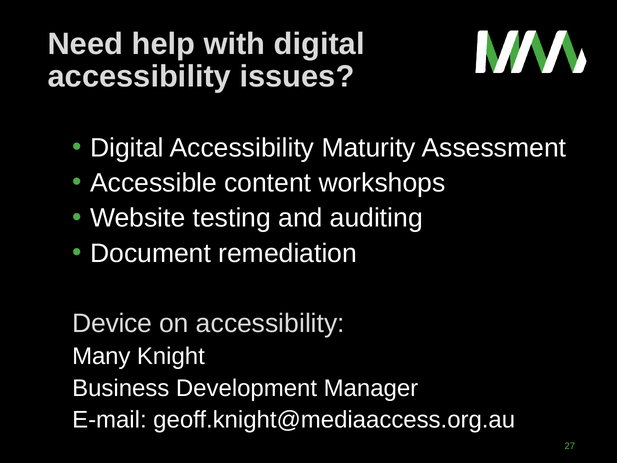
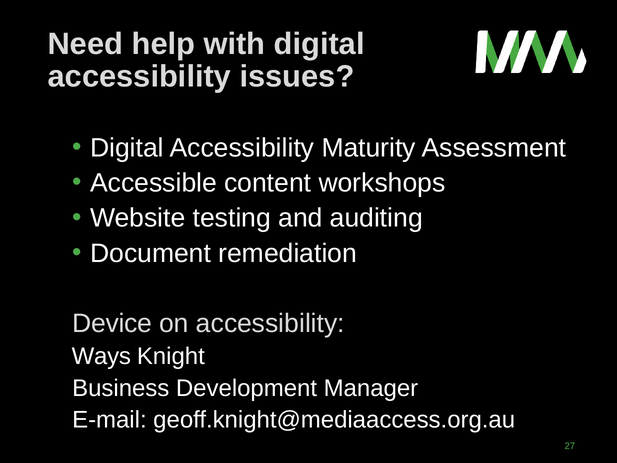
Many: Many -> Ways
